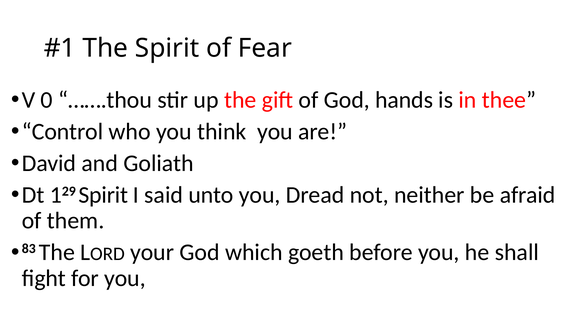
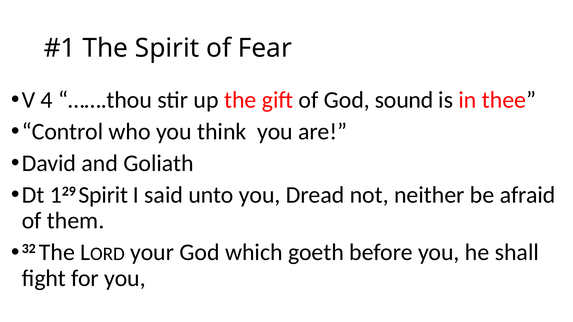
0: 0 -> 4
hands: hands -> sound
83: 83 -> 32
